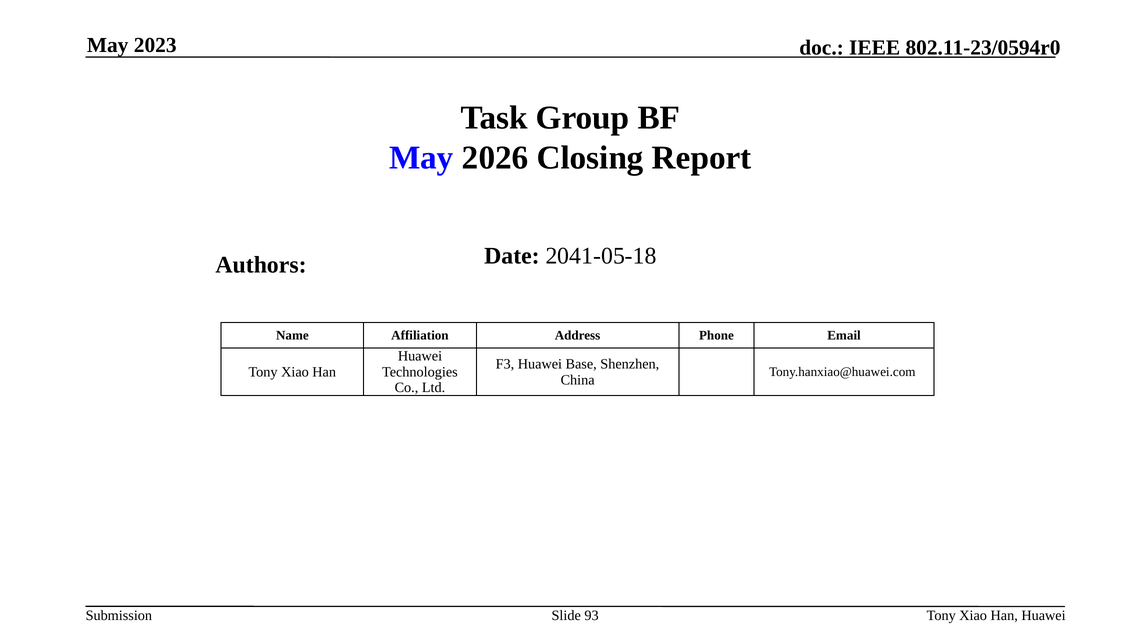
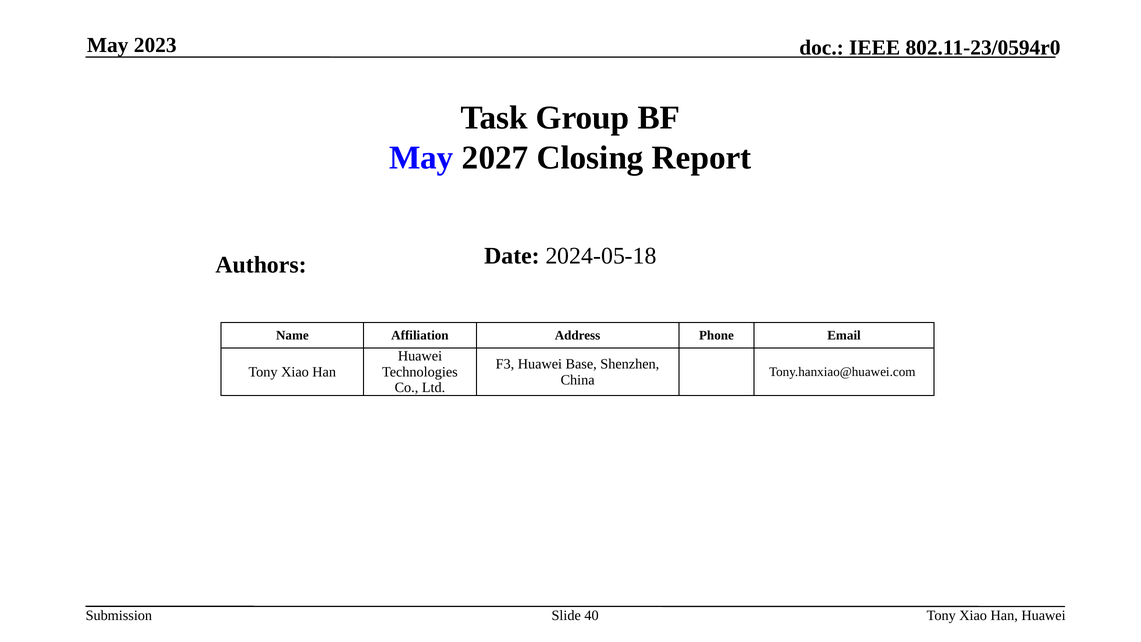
2026: 2026 -> 2027
2041-05-18: 2041-05-18 -> 2024-05-18
93: 93 -> 40
